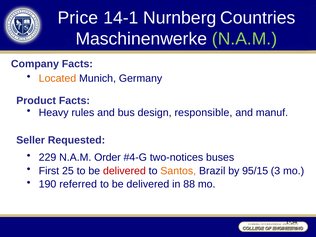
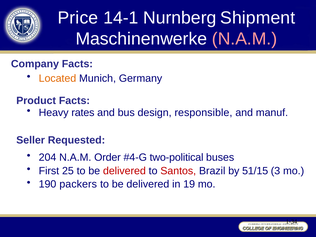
Countries: Countries -> Shipment
N.A.M at (245, 39) colour: light green -> pink
rules: rules -> rates
229: 229 -> 204
two-notices: two-notices -> two-political
Santos colour: orange -> red
95/15: 95/15 -> 51/15
referred: referred -> packers
88: 88 -> 19
